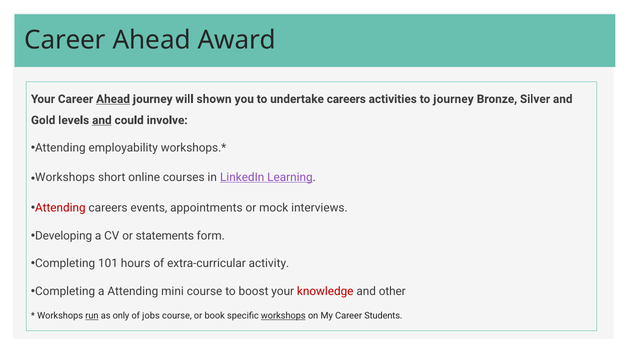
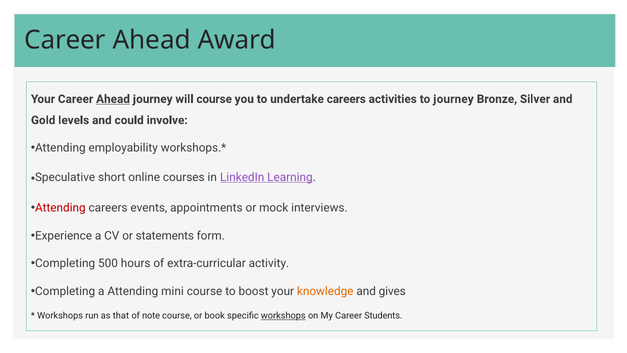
will shown: shown -> course
and at (102, 120) underline: present -> none
Workshops at (65, 177): Workshops -> Speculative
Developing: Developing -> Experience
101: 101 -> 500
knowledge colour: red -> orange
other: other -> gives
run underline: present -> none
only: only -> that
jobs: jobs -> note
